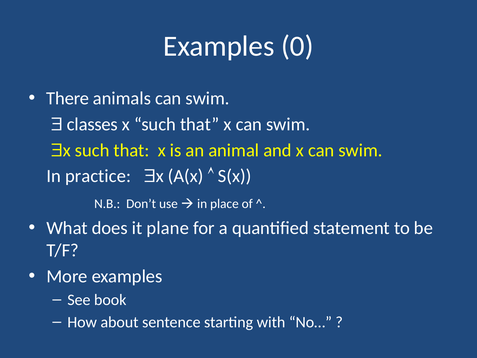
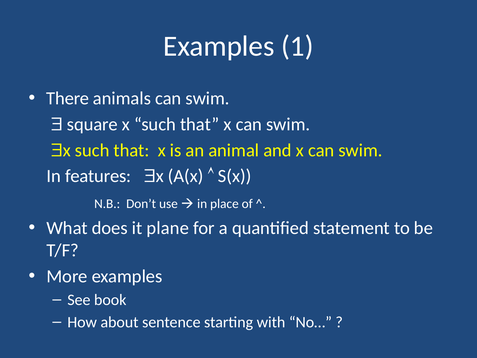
0: 0 -> 1
classes: classes -> square
practice: practice -> features
